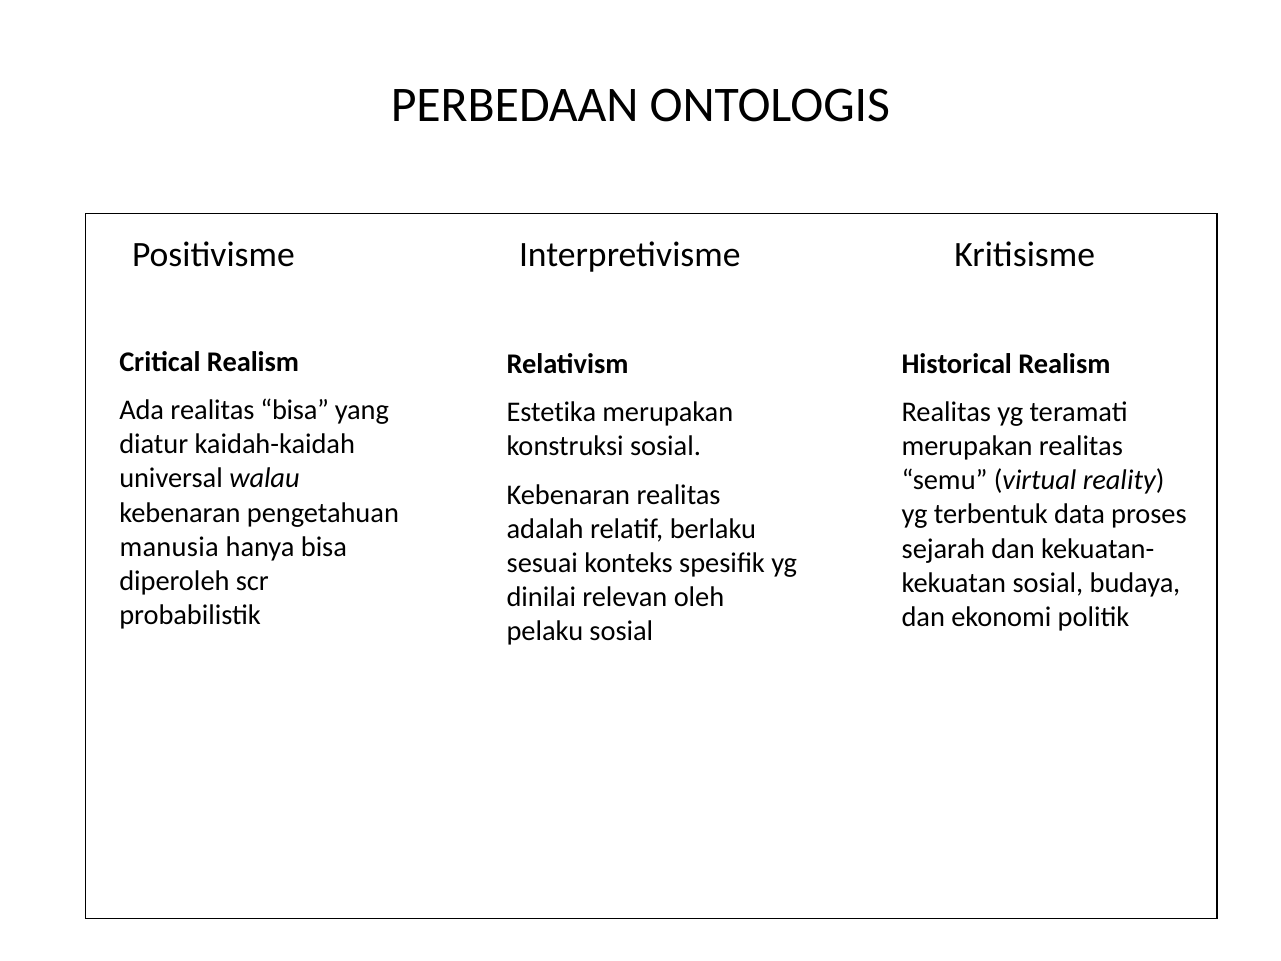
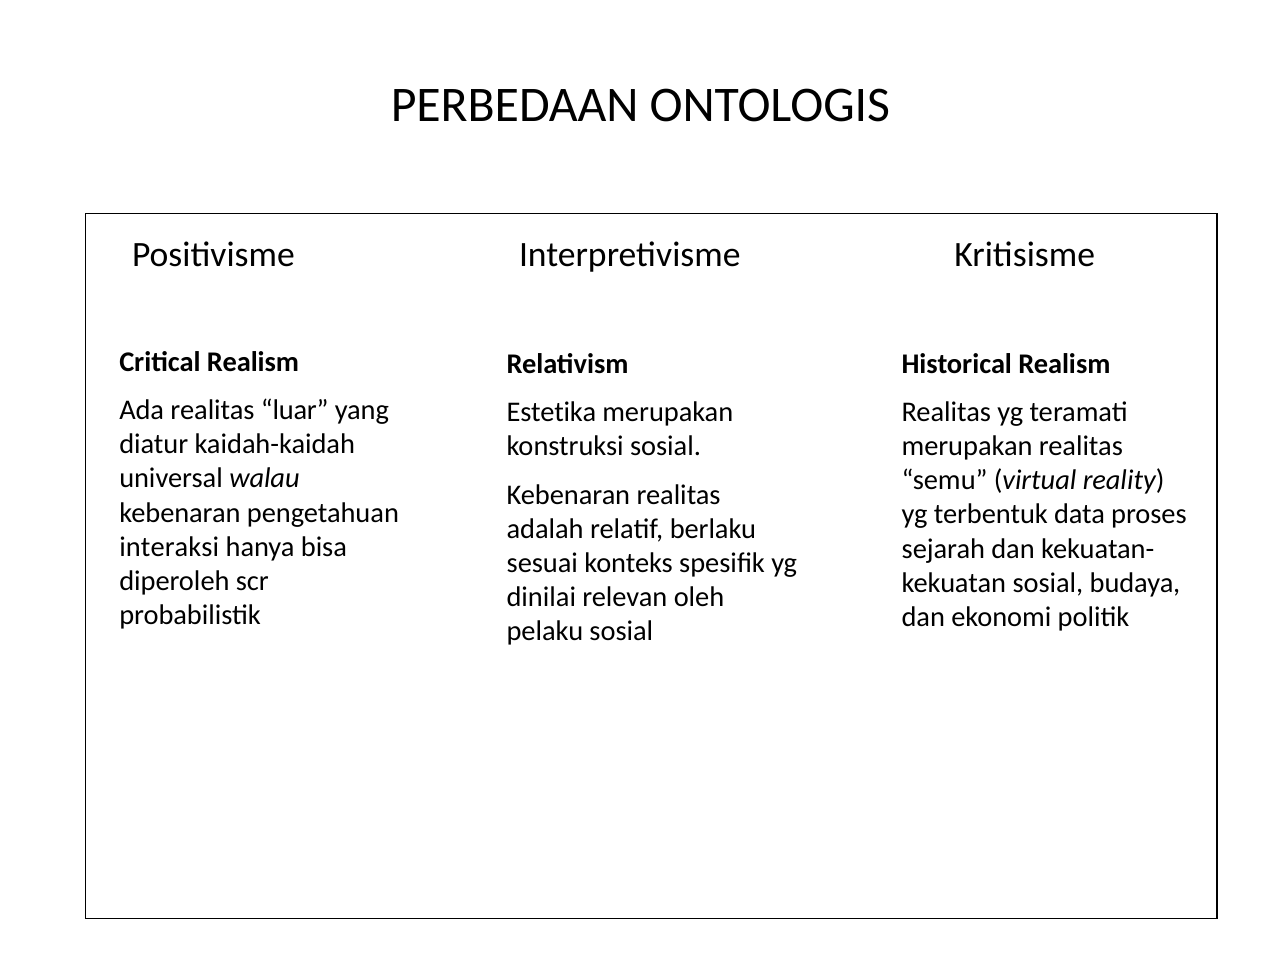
realitas bisa: bisa -> luar
manusia: manusia -> interaksi
